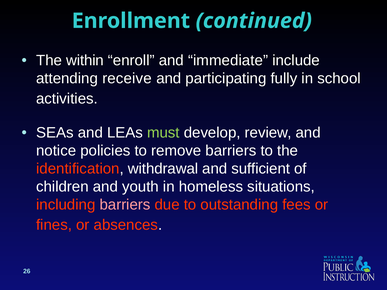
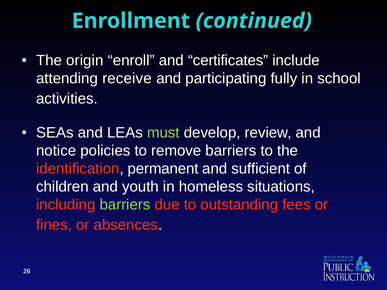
within: within -> origin
immediate: immediate -> certificates
withdrawal: withdrawal -> permanent
barriers at (125, 205) colour: pink -> light green
